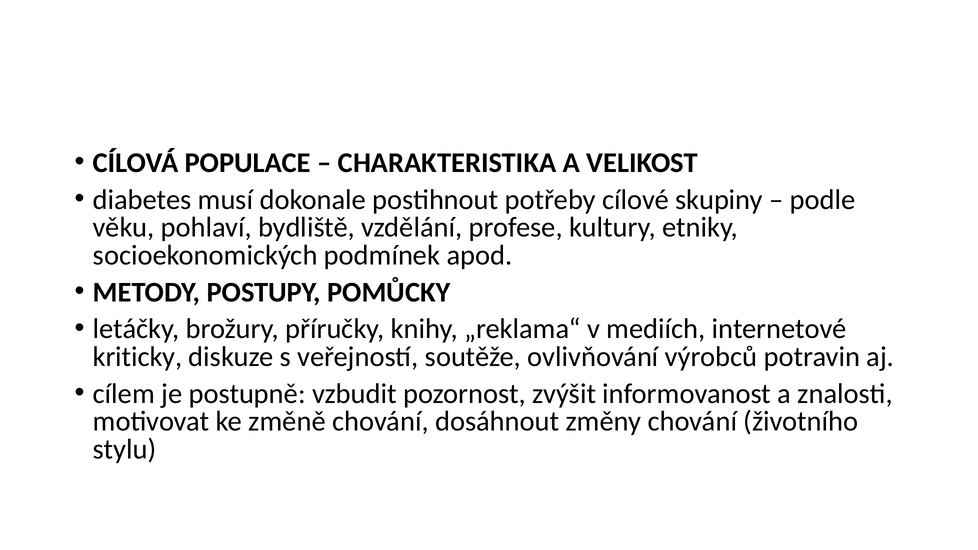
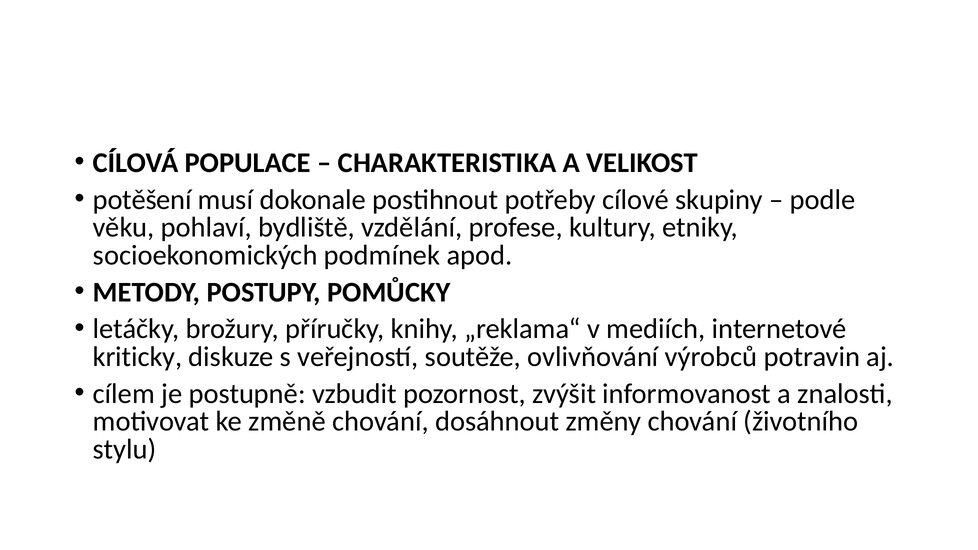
diabetes: diabetes -> potěšení
